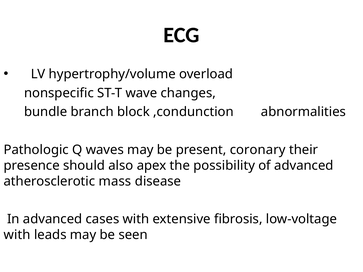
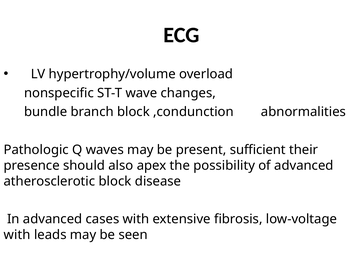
coronary: coronary -> sufficient
atherosclerotic mass: mass -> block
